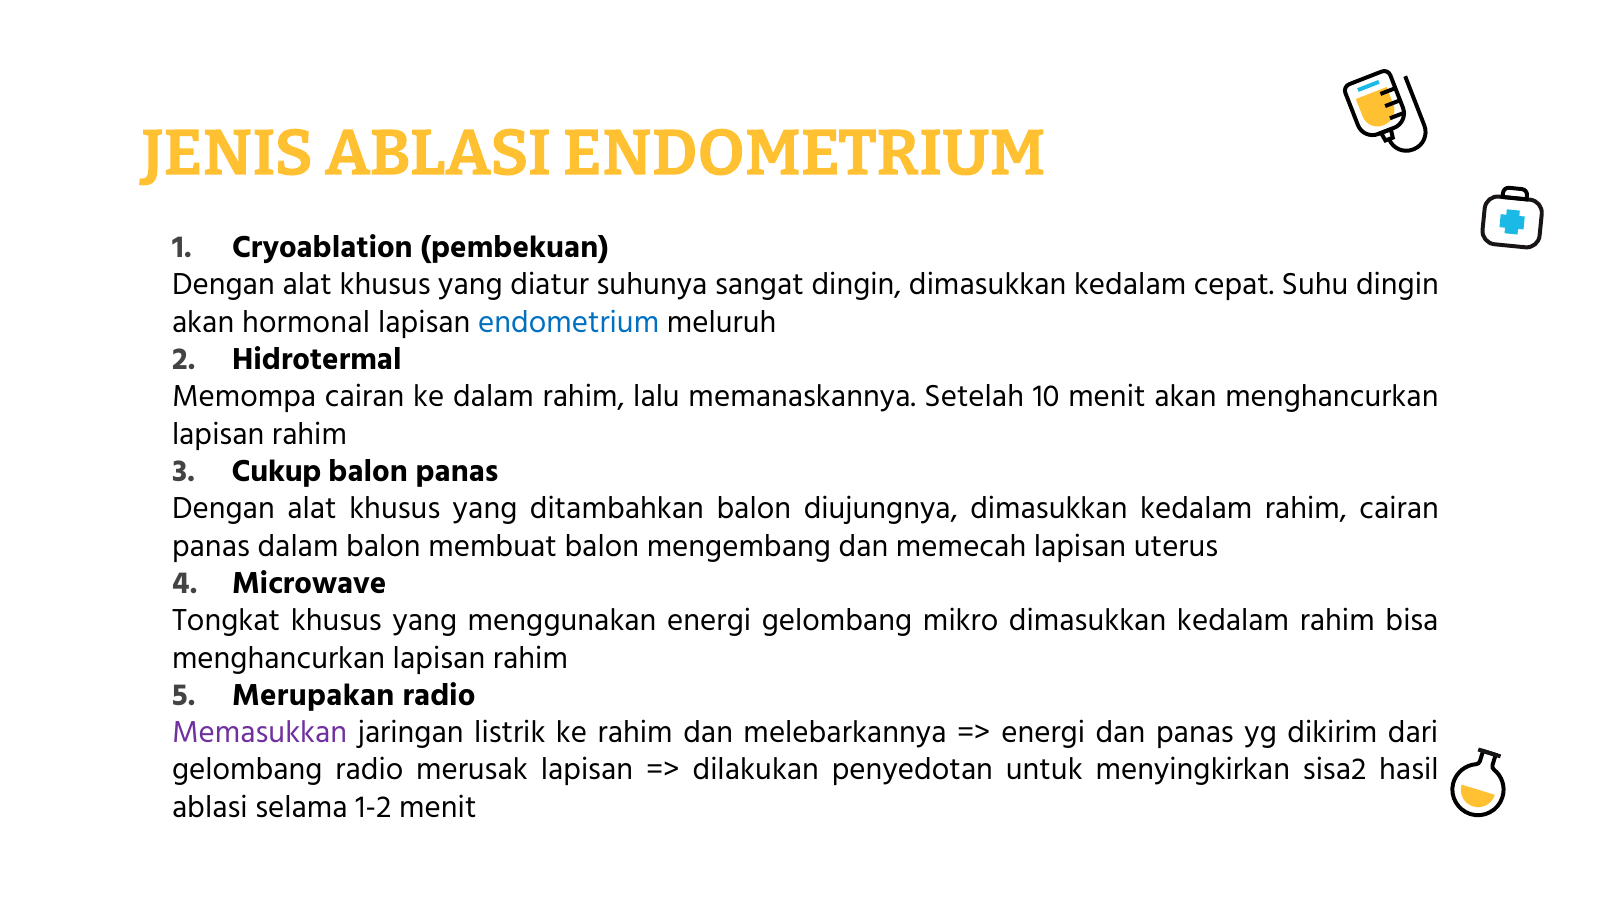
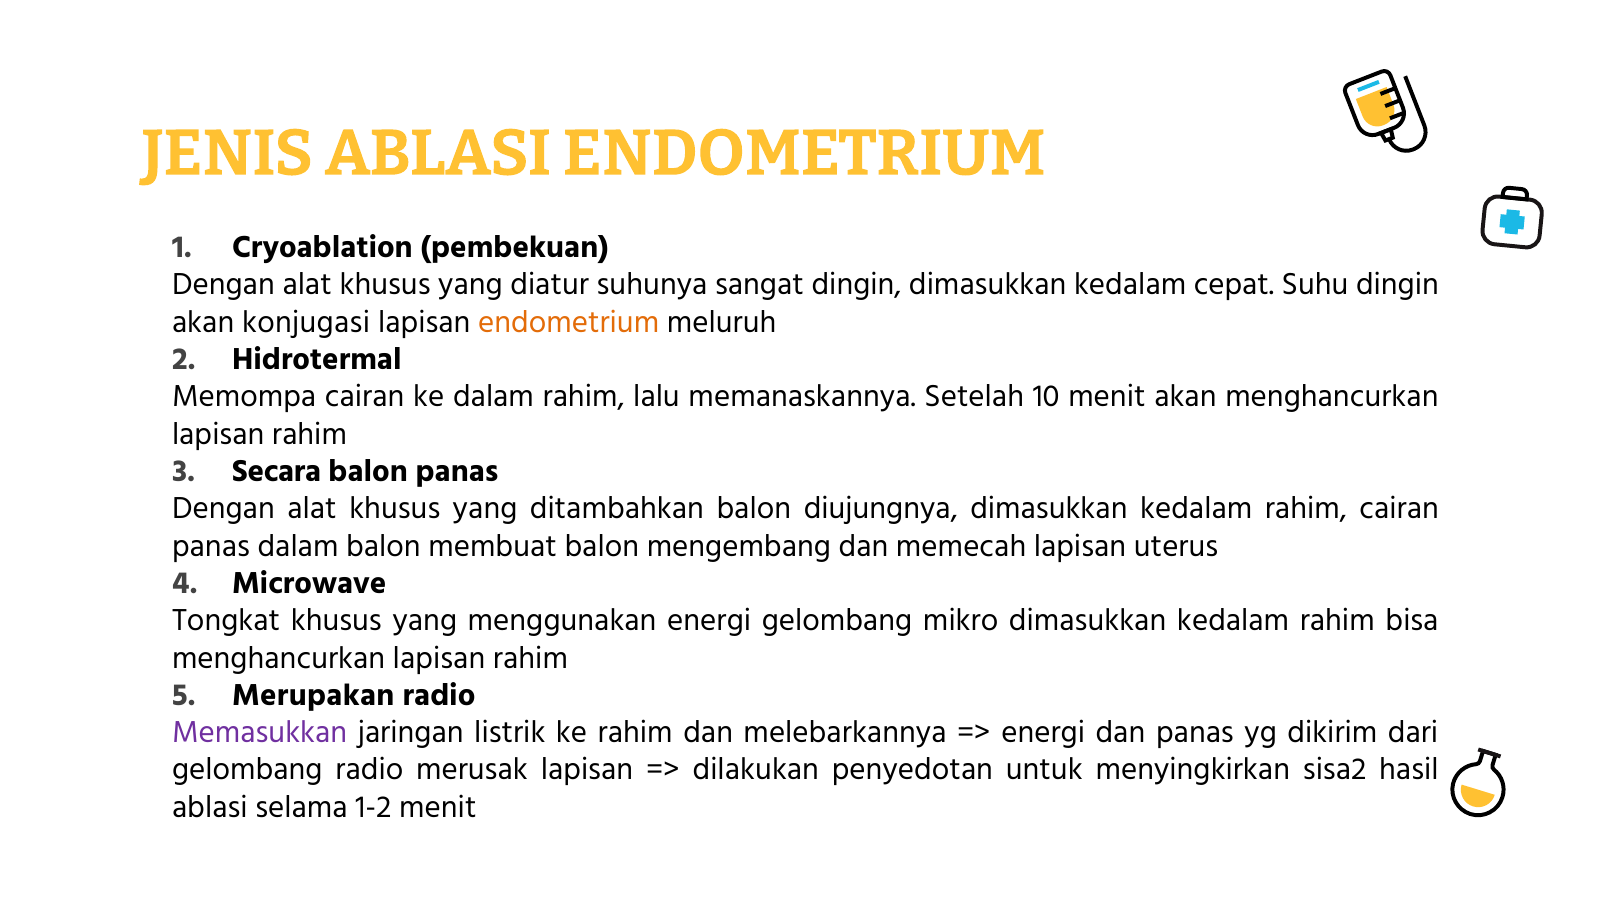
hormonal: hormonal -> konjugasi
endometrium at (569, 322) colour: blue -> orange
Cukup: Cukup -> Secara
